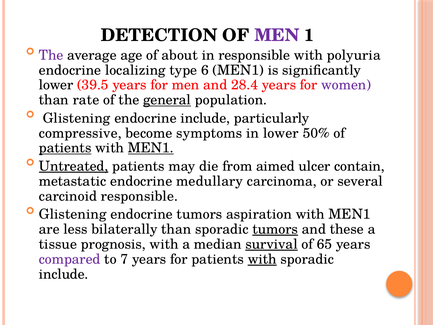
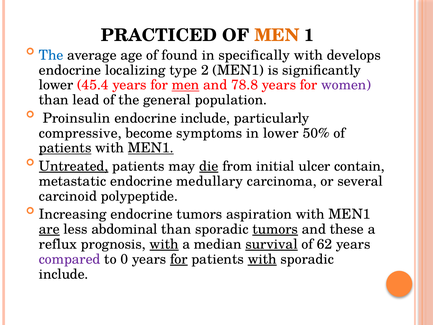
DETECTION: DETECTION -> PRACTICED
MEN at (277, 35) colour: purple -> orange
The at (51, 55) colour: purple -> blue
about: about -> found
in responsible: responsible -> specifically
polyuria: polyuria -> develops
6: 6 -> 2
39.5: 39.5 -> 45.4
men at (186, 85) underline: none -> present
28.4: 28.4 -> 78.8
rate: rate -> lead
general underline: present -> none
Glistening at (77, 118): Glistening -> Proinsulin
die underline: none -> present
aimed: aimed -> initial
carcinoid responsible: responsible -> polypeptide
Glistening at (73, 214): Glistening -> Increasing
are underline: none -> present
bilaterally: bilaterally -> abdominal
tissue: tissue -> reflux
with at (164, 244) underline: none -> present
65: 65 -> 62
7: 7 -> 0
for at (179, 259) underline: none -> present
